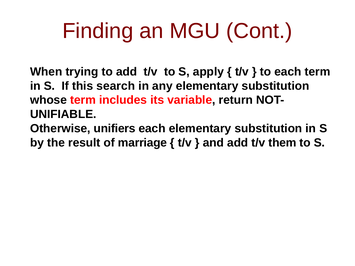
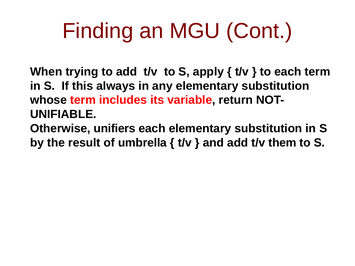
search: search -> always
marriage: marriage -> umbrella
